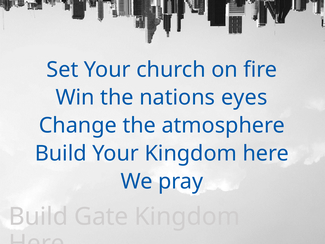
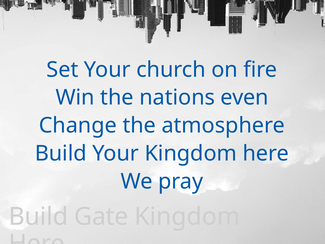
eyes: eyes -> even
